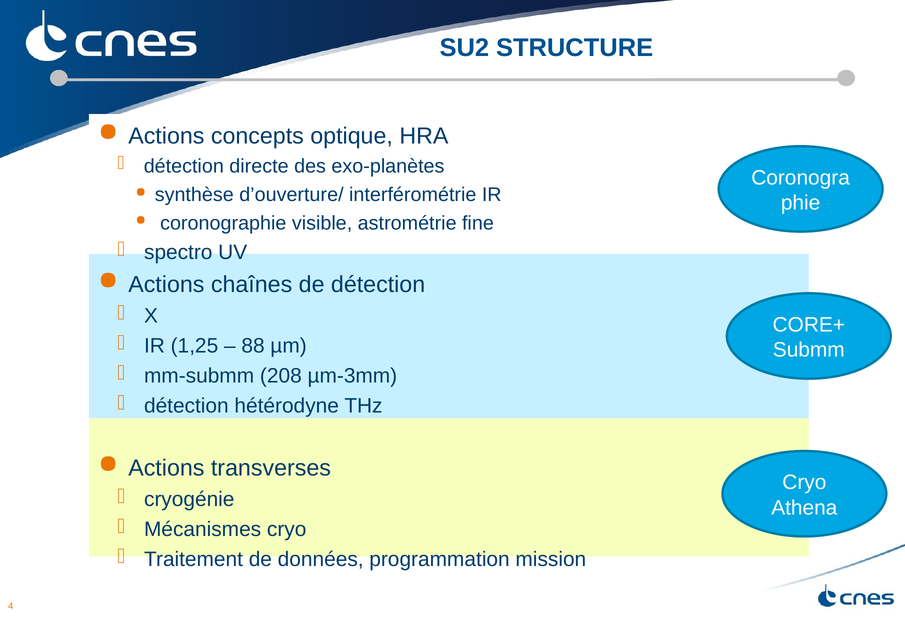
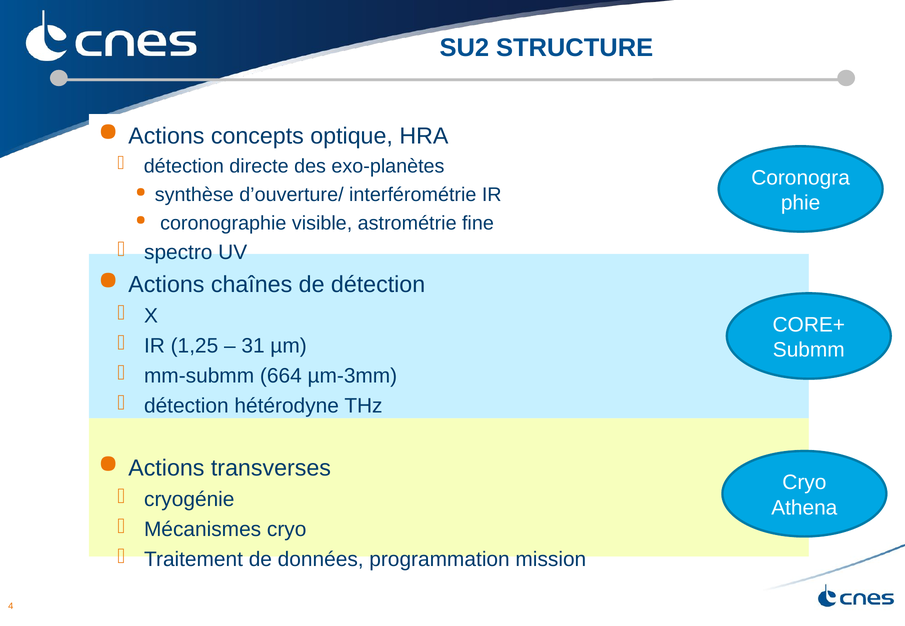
88: 88 -> 31
208: 208 -> 664
